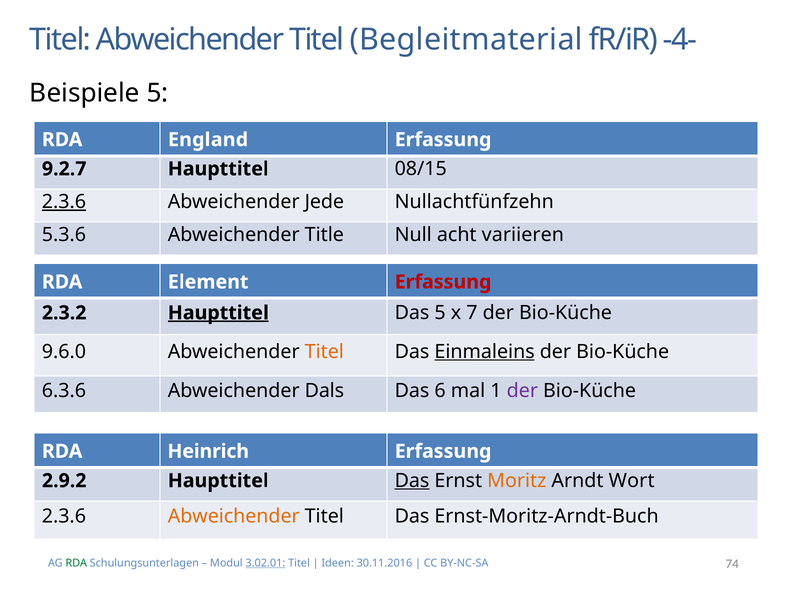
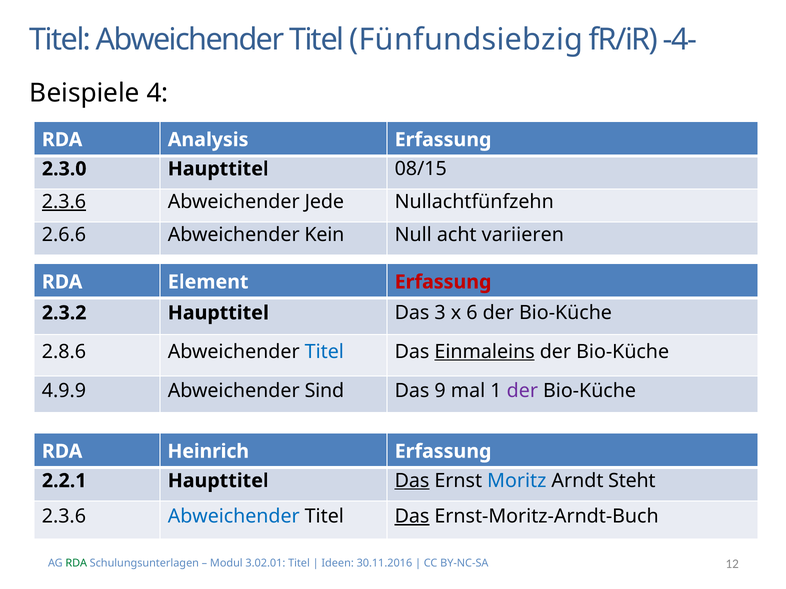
Begleitmaterial: Begleitmaterial -> Fünfundsiebzig
Beispiele 5: 5 -> 4
England: England -> Analysis
9.2.7: 9.2.7 -> 2.3.0
5.3.6: 5.3.6 -> 2.6.6
Title: Title -> Kein
Haupttitel at (218, 313) underline: present -> none
Das 5: 5 -> 3
7: 7 -> 6
9.6.0: 9.6.0 -> 2.8.6
Titel at (324, 352) colour: orange -> blue
6.3.6: 6.3.6 -> 4.9.9
Dals: Dals -> Sind
6: 6 -> 9
2.9.2: 2.9.2 -> 2.2.1
Moritz colour: orange -> blue
Wort: Wort -> Steht
Abweichender at (234, 517) colour: orange -> blue
Das at (412, 517) underline: none -> present
3.02.01 underline: present -> none
74: 74 -> 12
